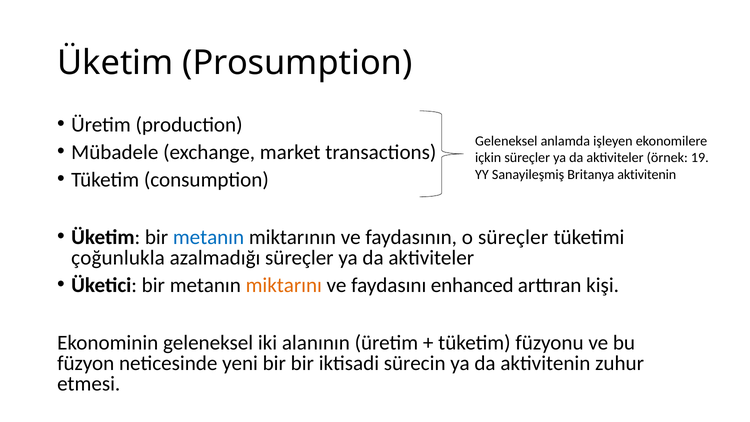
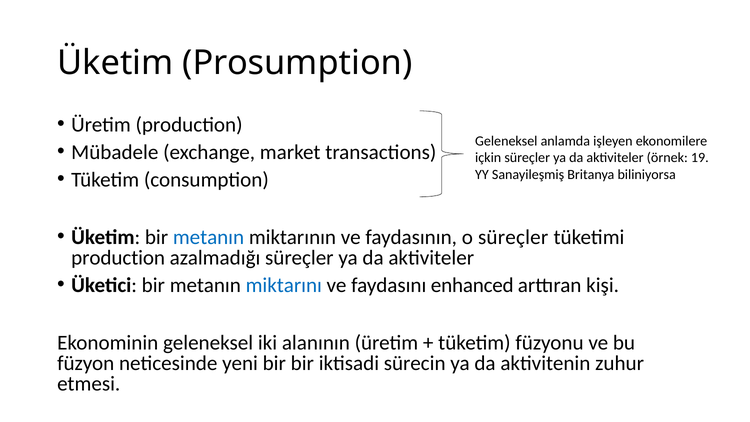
Britanya aktivitenin: aktivitenin -> biliniyorsa
çoğunlukla at (118, 258): çoğunlukla -> production
miktarını colour: orange -> blue
